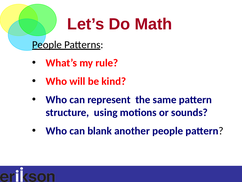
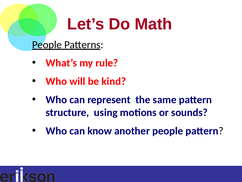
blank: blank -> know
